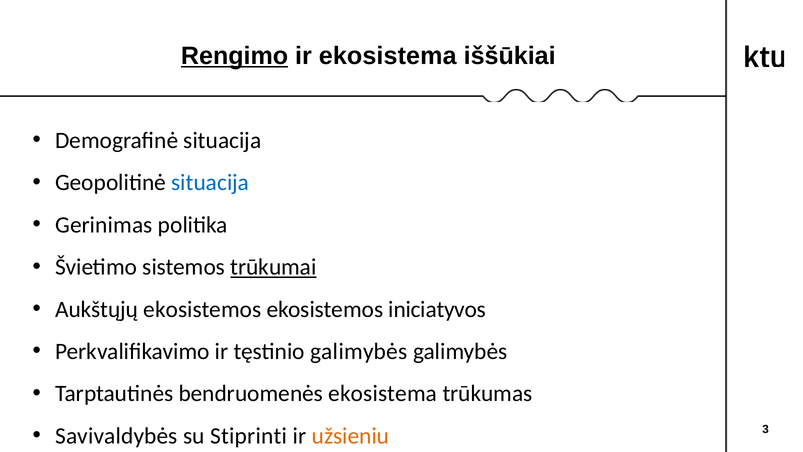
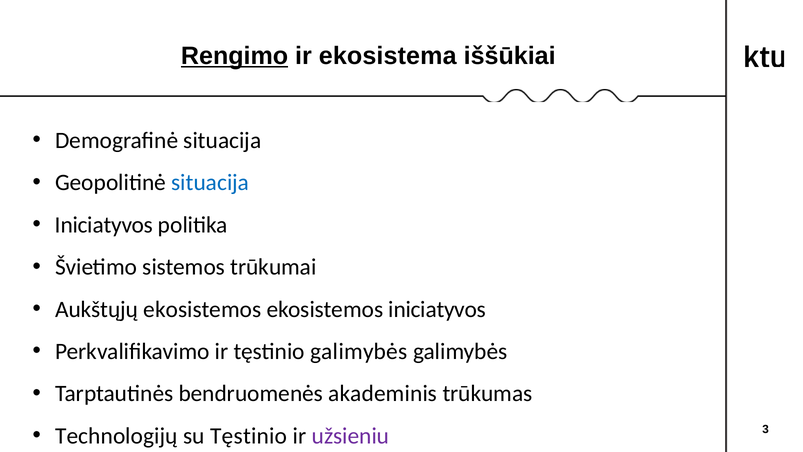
Gerinimas at (104, 225): Gerinimas -> Iniciatyvos
trūkumai underline: present -> none
bendruomenės ekosistema: ekosistema -> akademinis
Savivaldybės: Savivaldybės -> Technologijų
su Stiprinti: Stiprinti -> Tęstinio
užsieniu colour: orange -> purple
